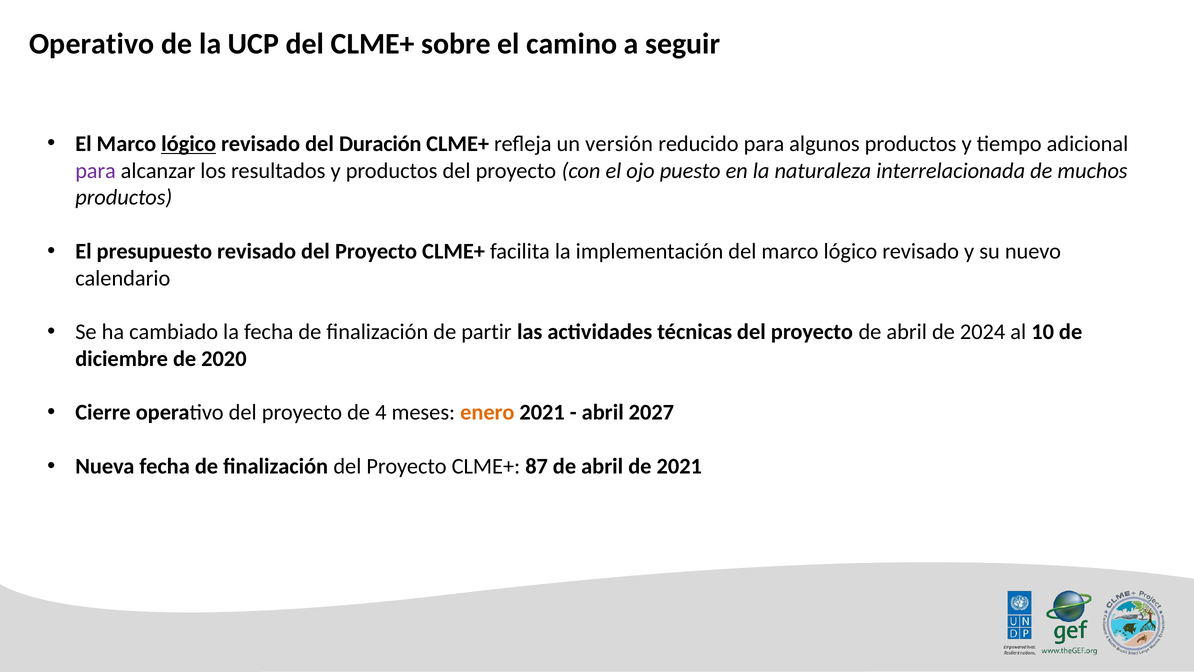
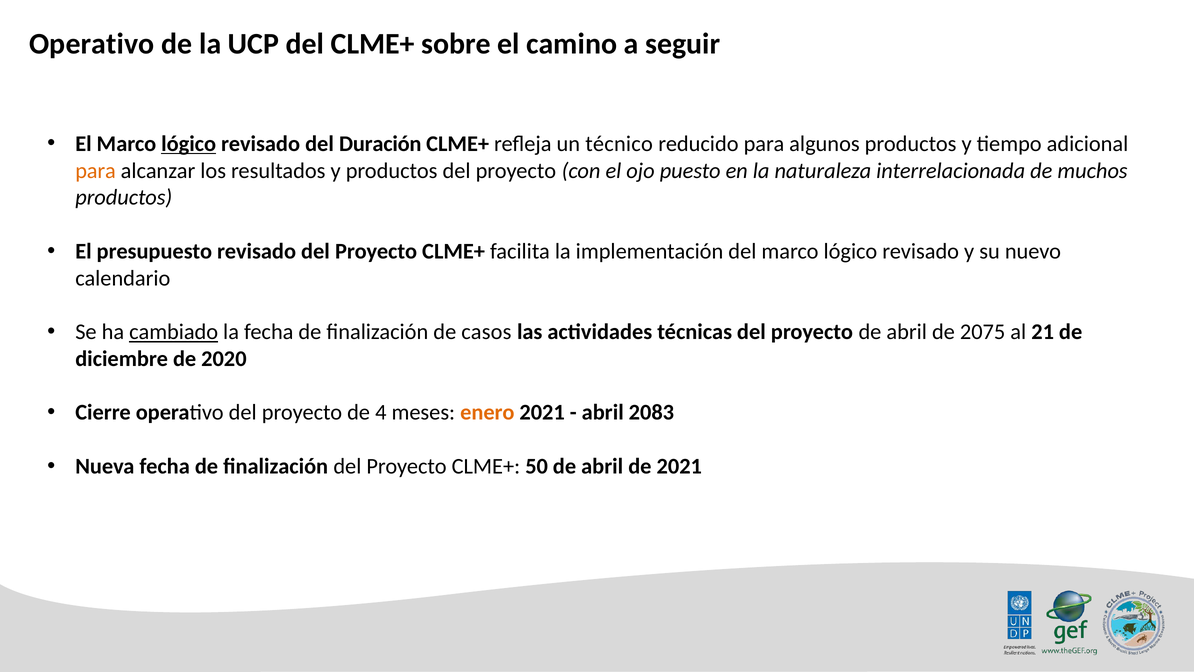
versión: versión -> técnico
para at (96, 171) colour: purple -> orange
cambiado underline: none -> present
partir: partir -> casos
2024: 2024 -> 2075
10: 10 -> 21
2027: 2027 -> 2083
87: 87 -> 50
